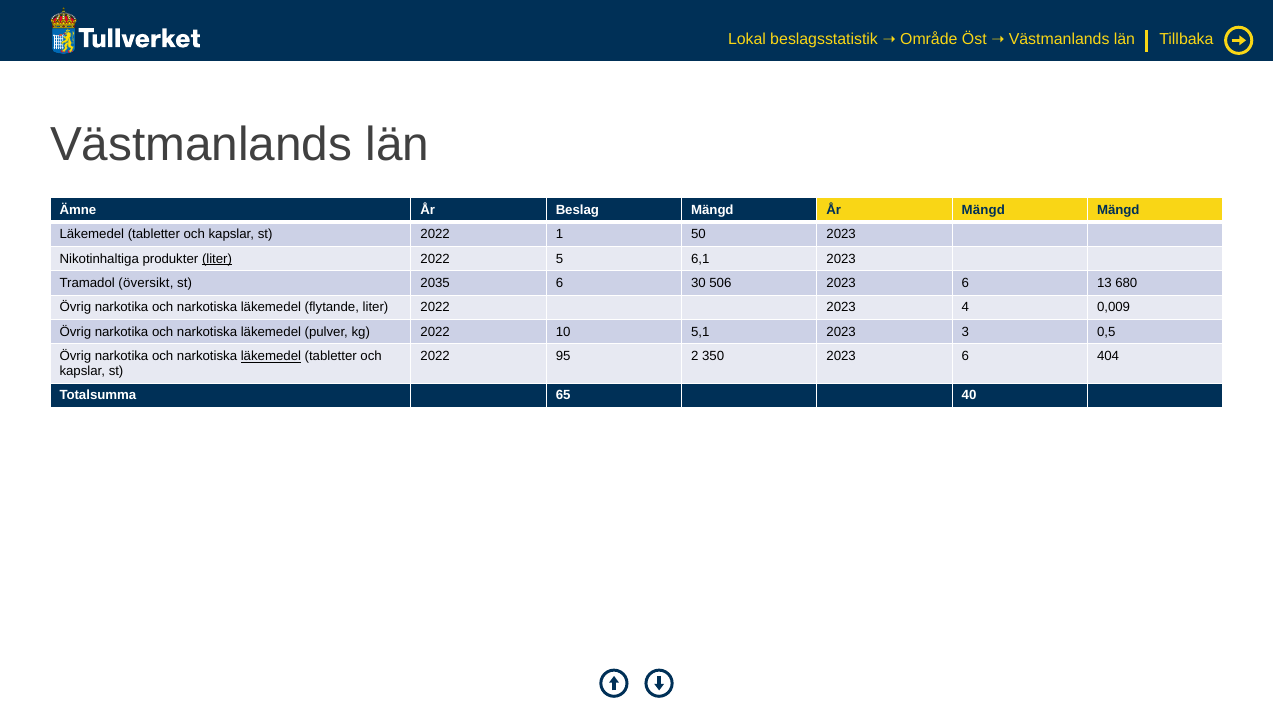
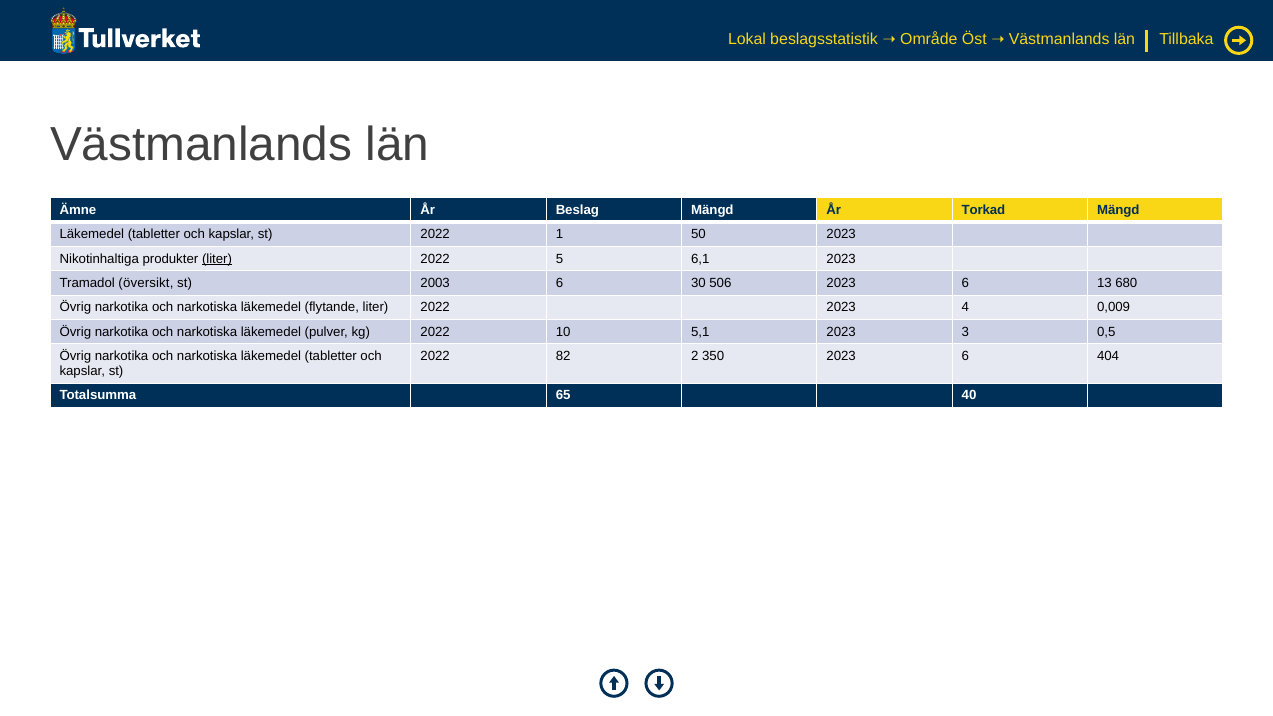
År Mängd: Mängd -> Torkad
2035: 2035 -> 2003
läkemedel at (271, 356) underline: present -> none
95: 95 -> 82
